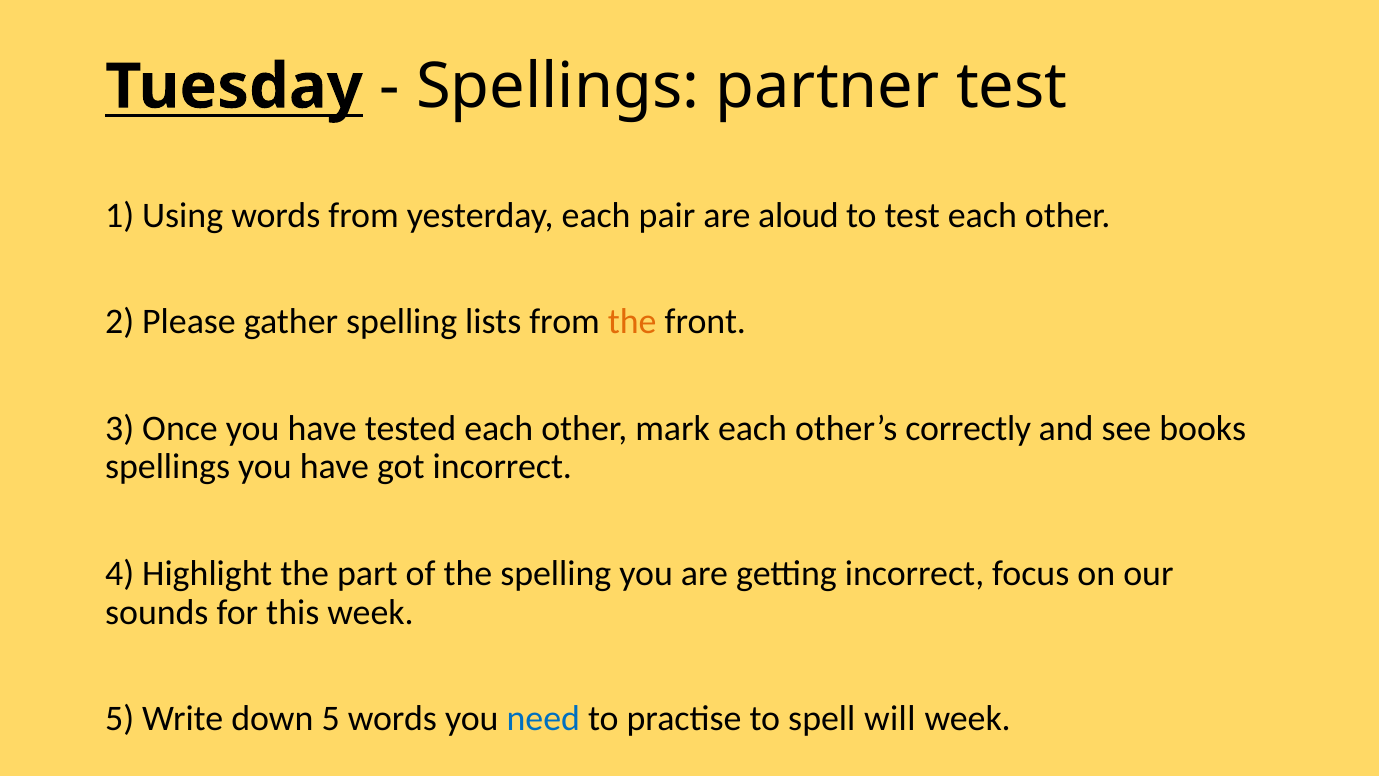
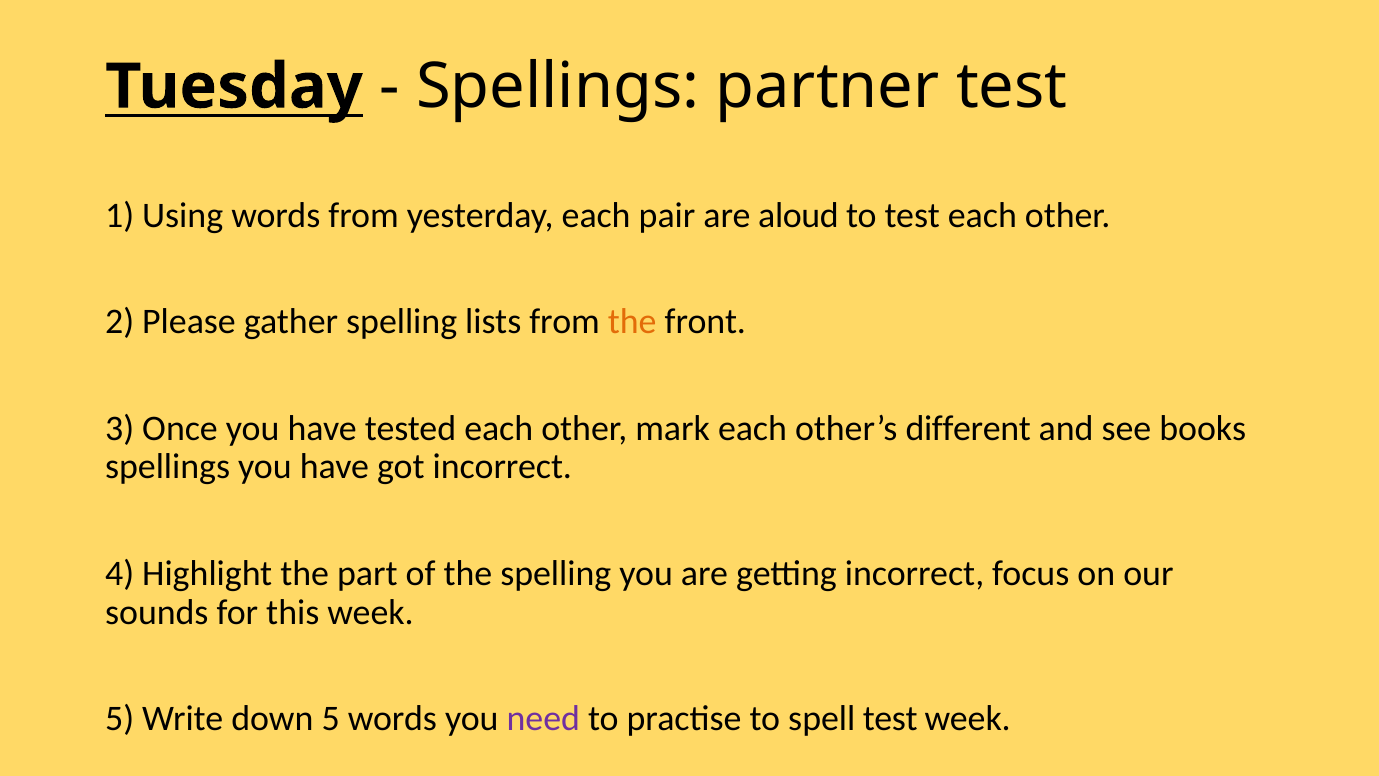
correctly: correctly -> different
need colour: blue -> purple
spell will: will -> test
